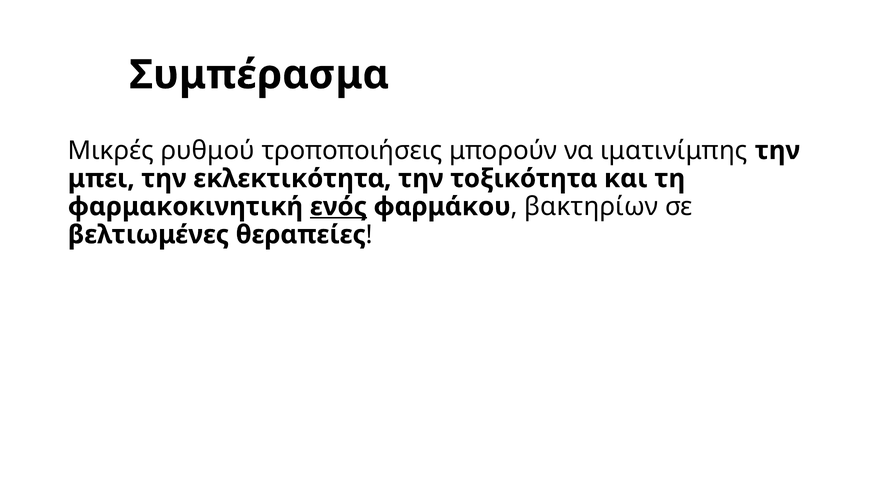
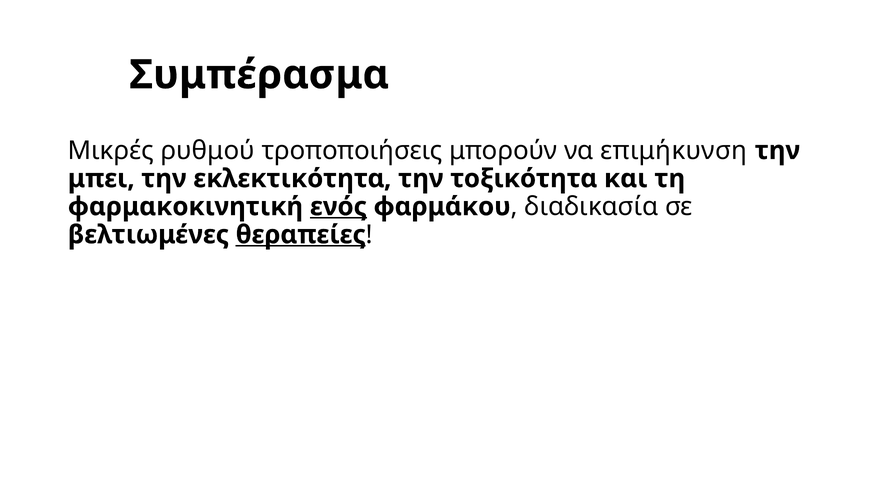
ιματινίμπης: ιματινίμπης -> επιμήκυνση
βακτηρίων: βακτηρίων -> διαδικασία
θεραπείες underline: none -> present
